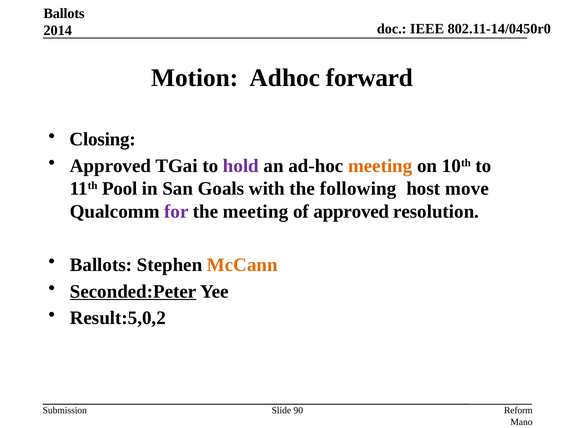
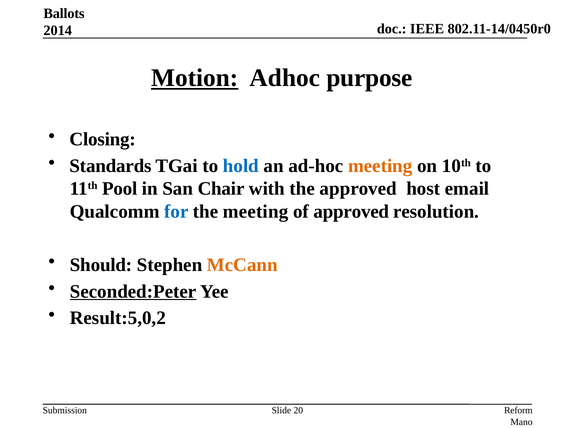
Motion underline: none -> present
forward: forward -> purpose
Approved at (110, 166): Approved -> Standards
hold colour: purple -> blue
Goals: Goals -> Chair
the following: following -> approved
move: move -> email
for colour: purple -> blue
Ballots at (101, 264): Ballots -> Should
90: 90 -> 20
